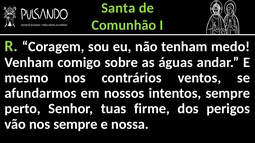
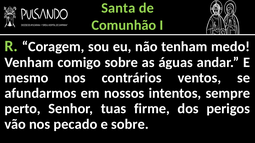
nos sempre: sempre -> pecado
e nossa: nossa -> sobre
